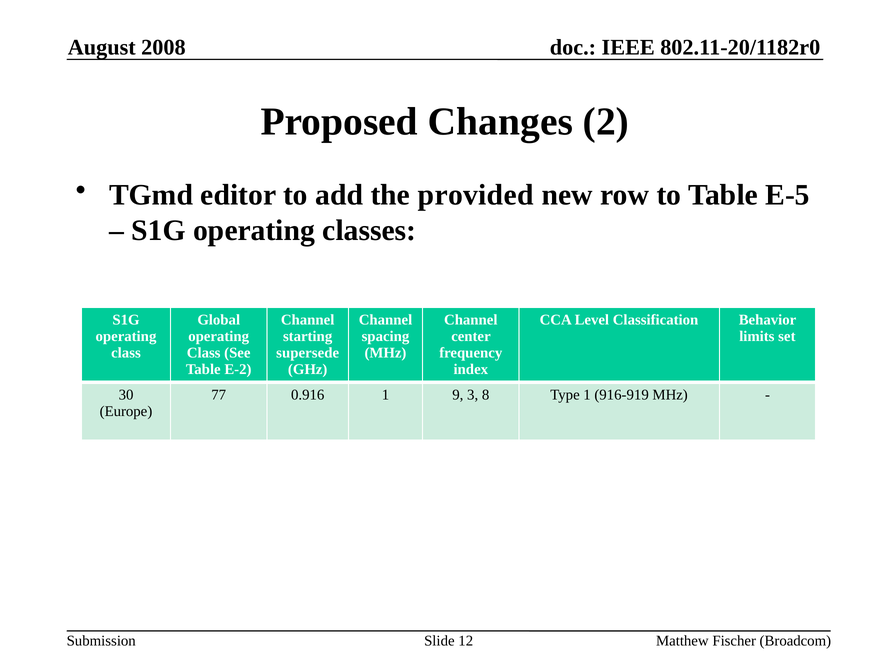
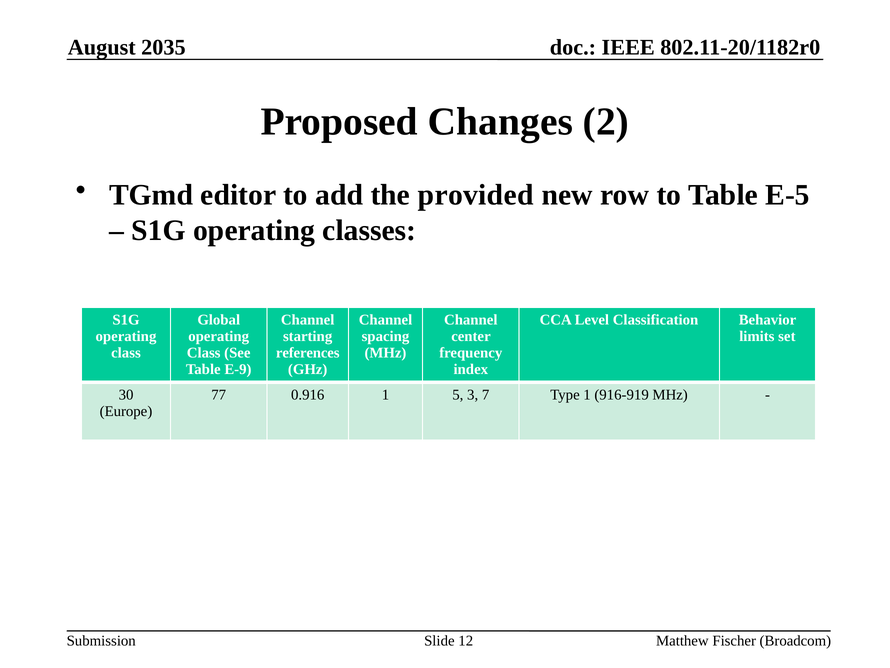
2008: 2008 -> 2035
supersede: supersede -> references
E-2: E-2 -> E-9
9: 9 -> 5
8: 8 -> 7
